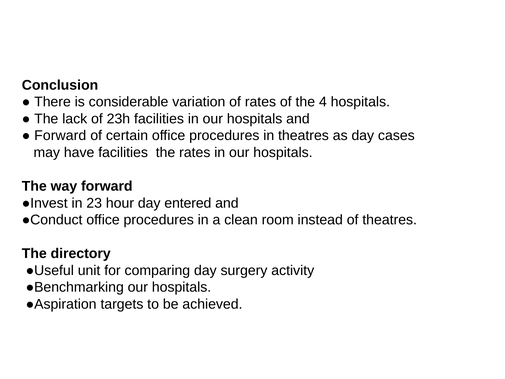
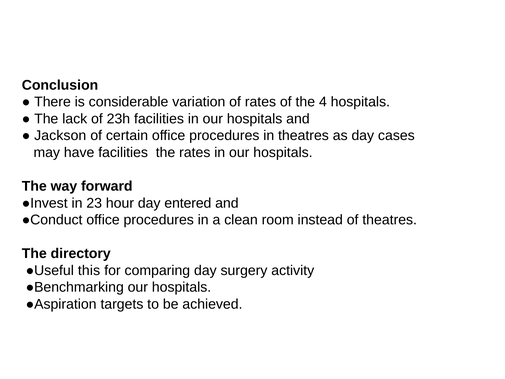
Forward at (60, 136): Forward -> Jackson
unit: unit -> this
